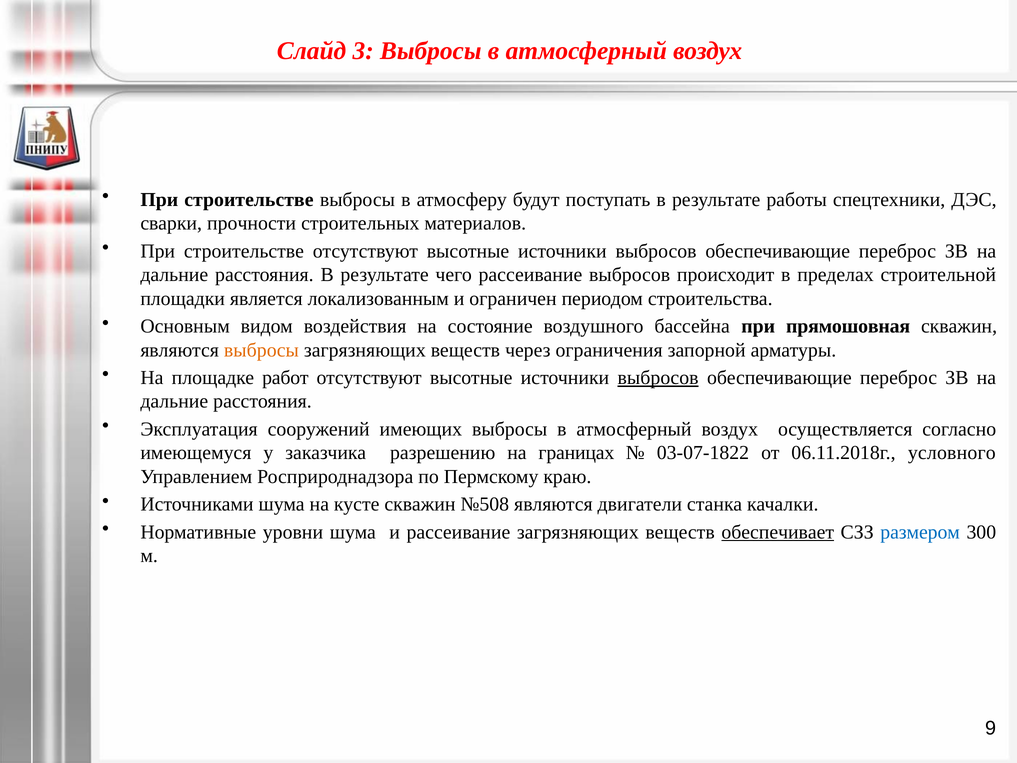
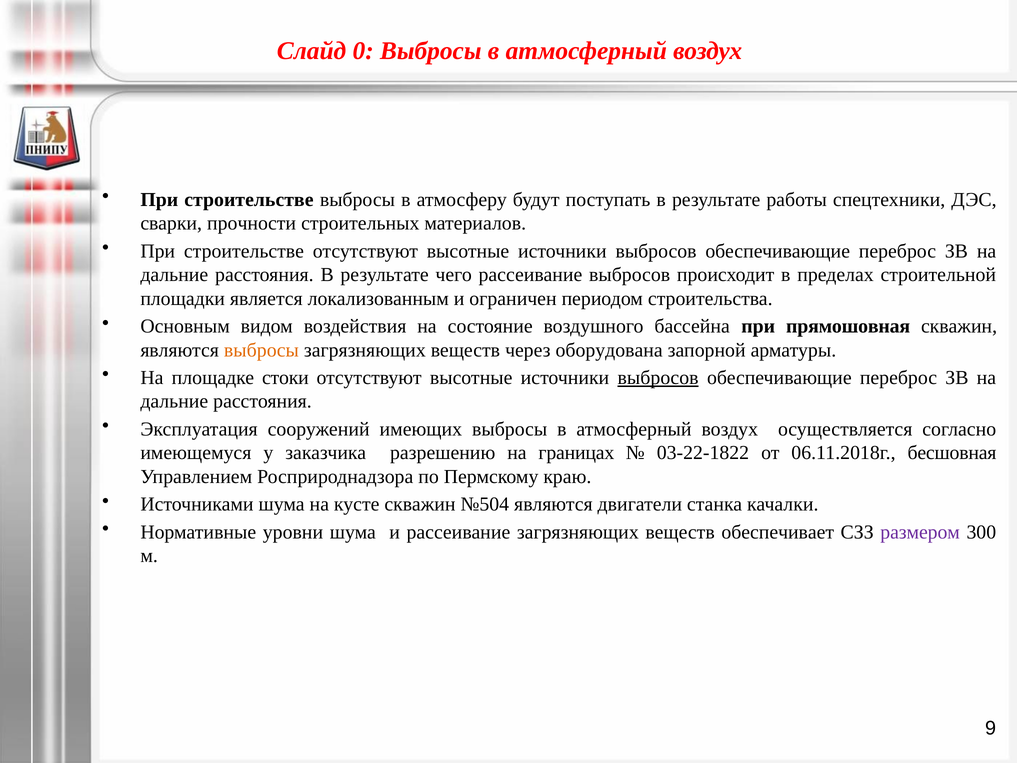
3: 3 -> 0
ограничения: ограничения -> оборудована
работ: работ -> стоки
03-07-1822: 03-07-1822 -> 03-22-1822
условного: условного -> бесшовная
№508: №508 -> №504
обеспечивает underline: present -> none
размером colour: blue -> purple
